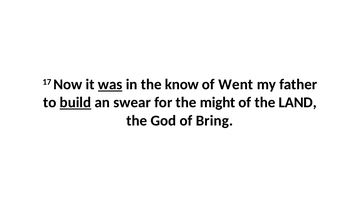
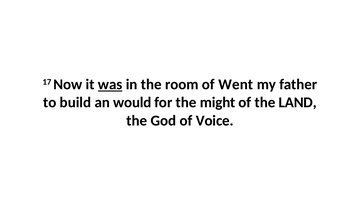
know: know -> room
build underline: present -> none
swear: swear -> would
Bring: Bring -> Voice
